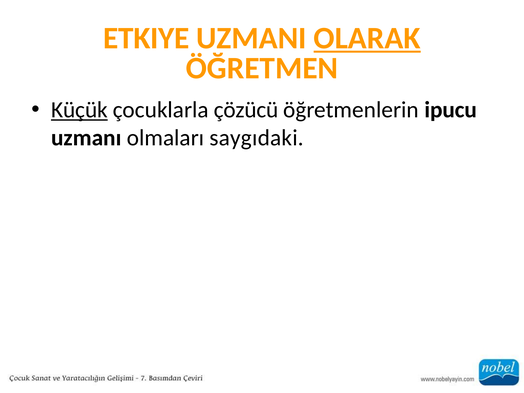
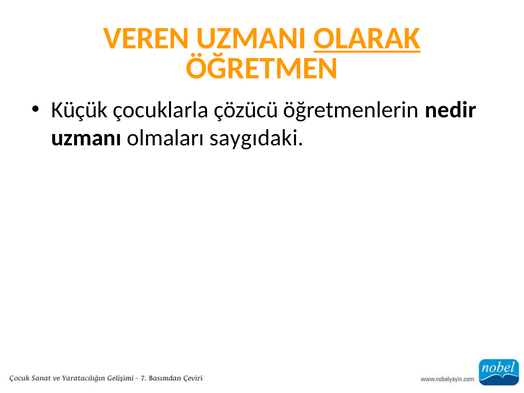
ETKIYE: ETKIYE -> VEREN
Küçük underline: present -> none
ipucu: ipucu -> nedir
